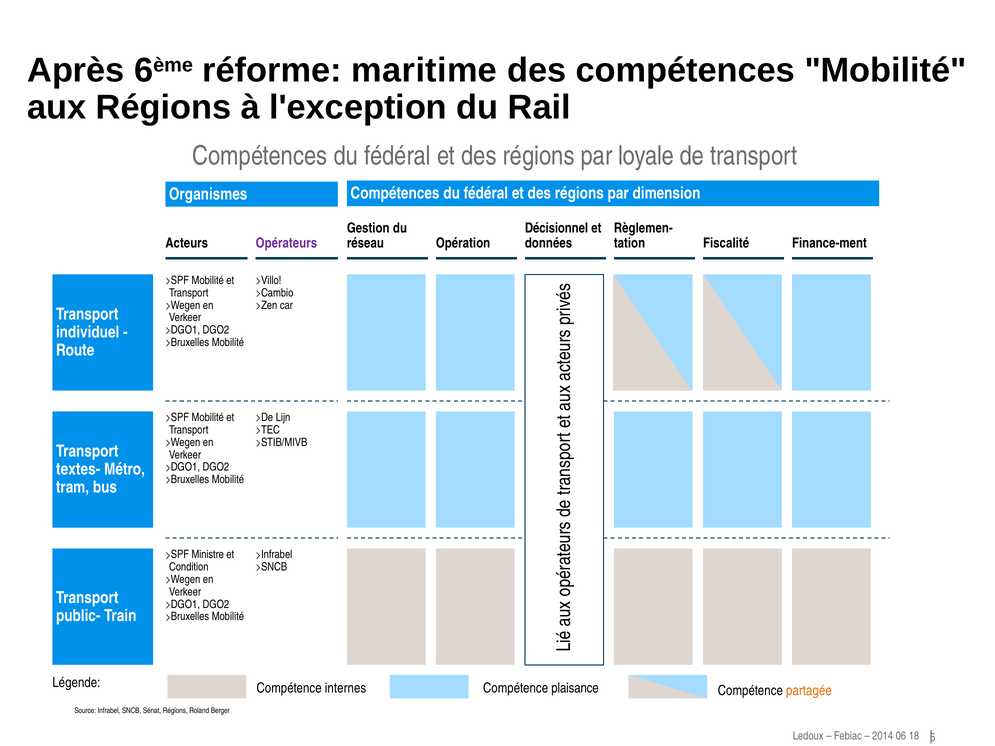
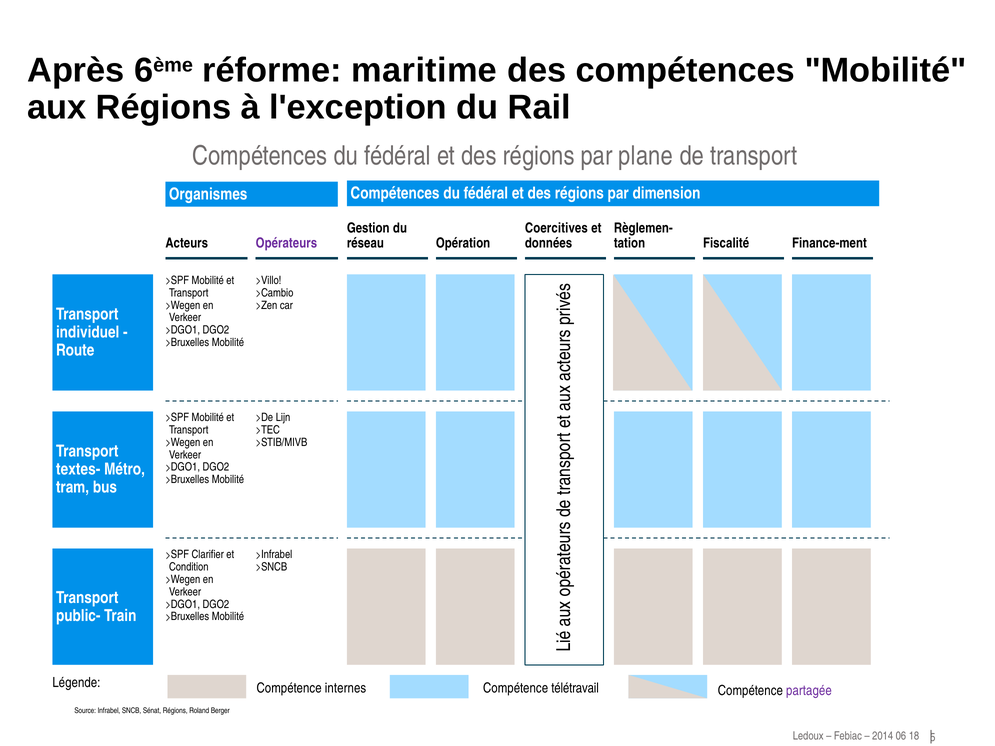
loyale: loyale -> plane
Décisionnel: Décisionnel -> Coercitives
Ministre: Ministre -> Clarifier
plaisance: plaisance -> télétravail
partagée colour: orange -> purple
